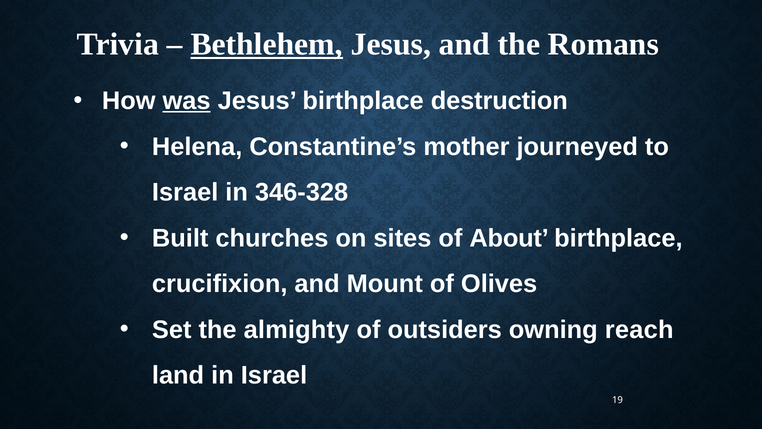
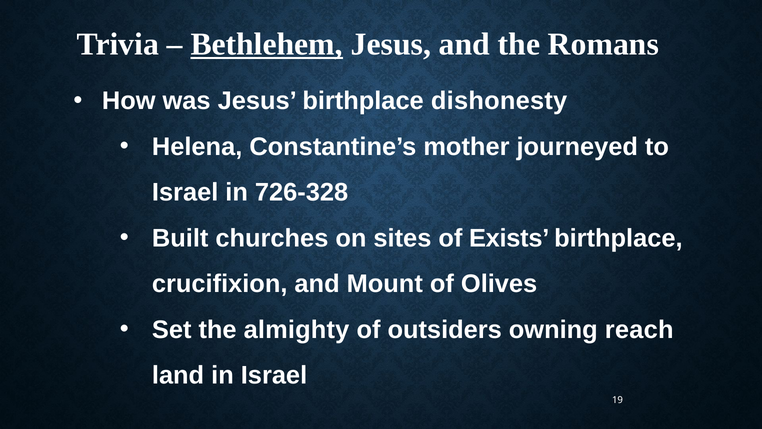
was underline: present -> none
destruction: destruction -> dishonesty
346-328: 346-328 -> 726-328
About: About -> Exists
